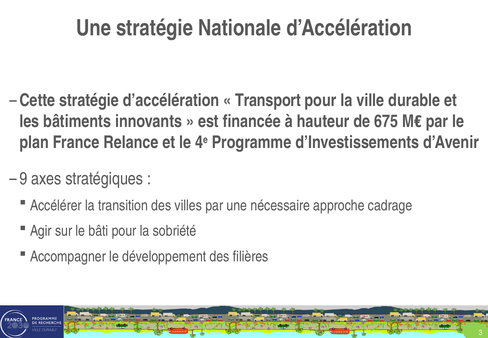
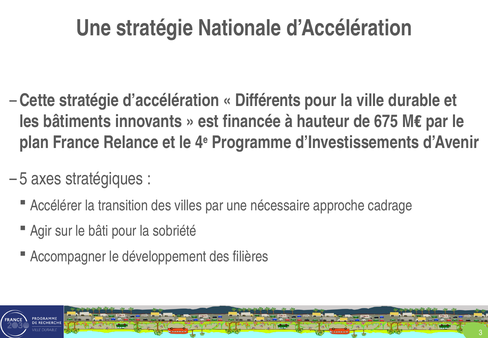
Transport: Transport -> Différents
9: 9 -> 5
